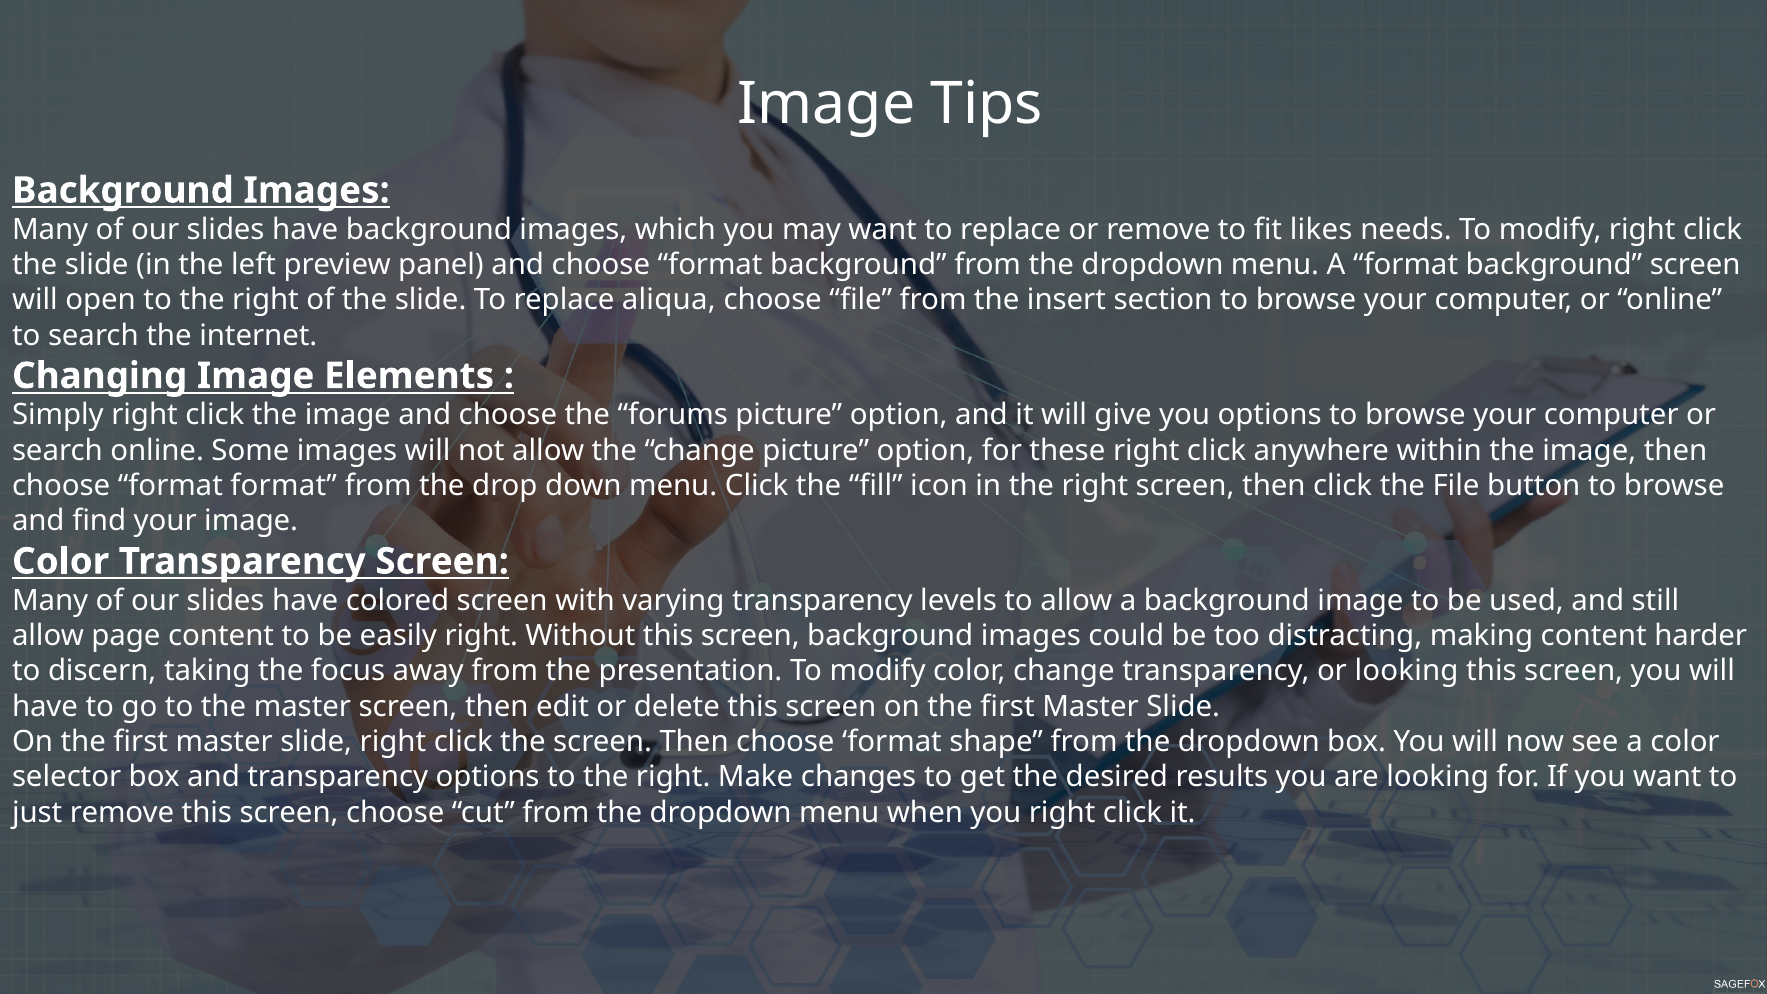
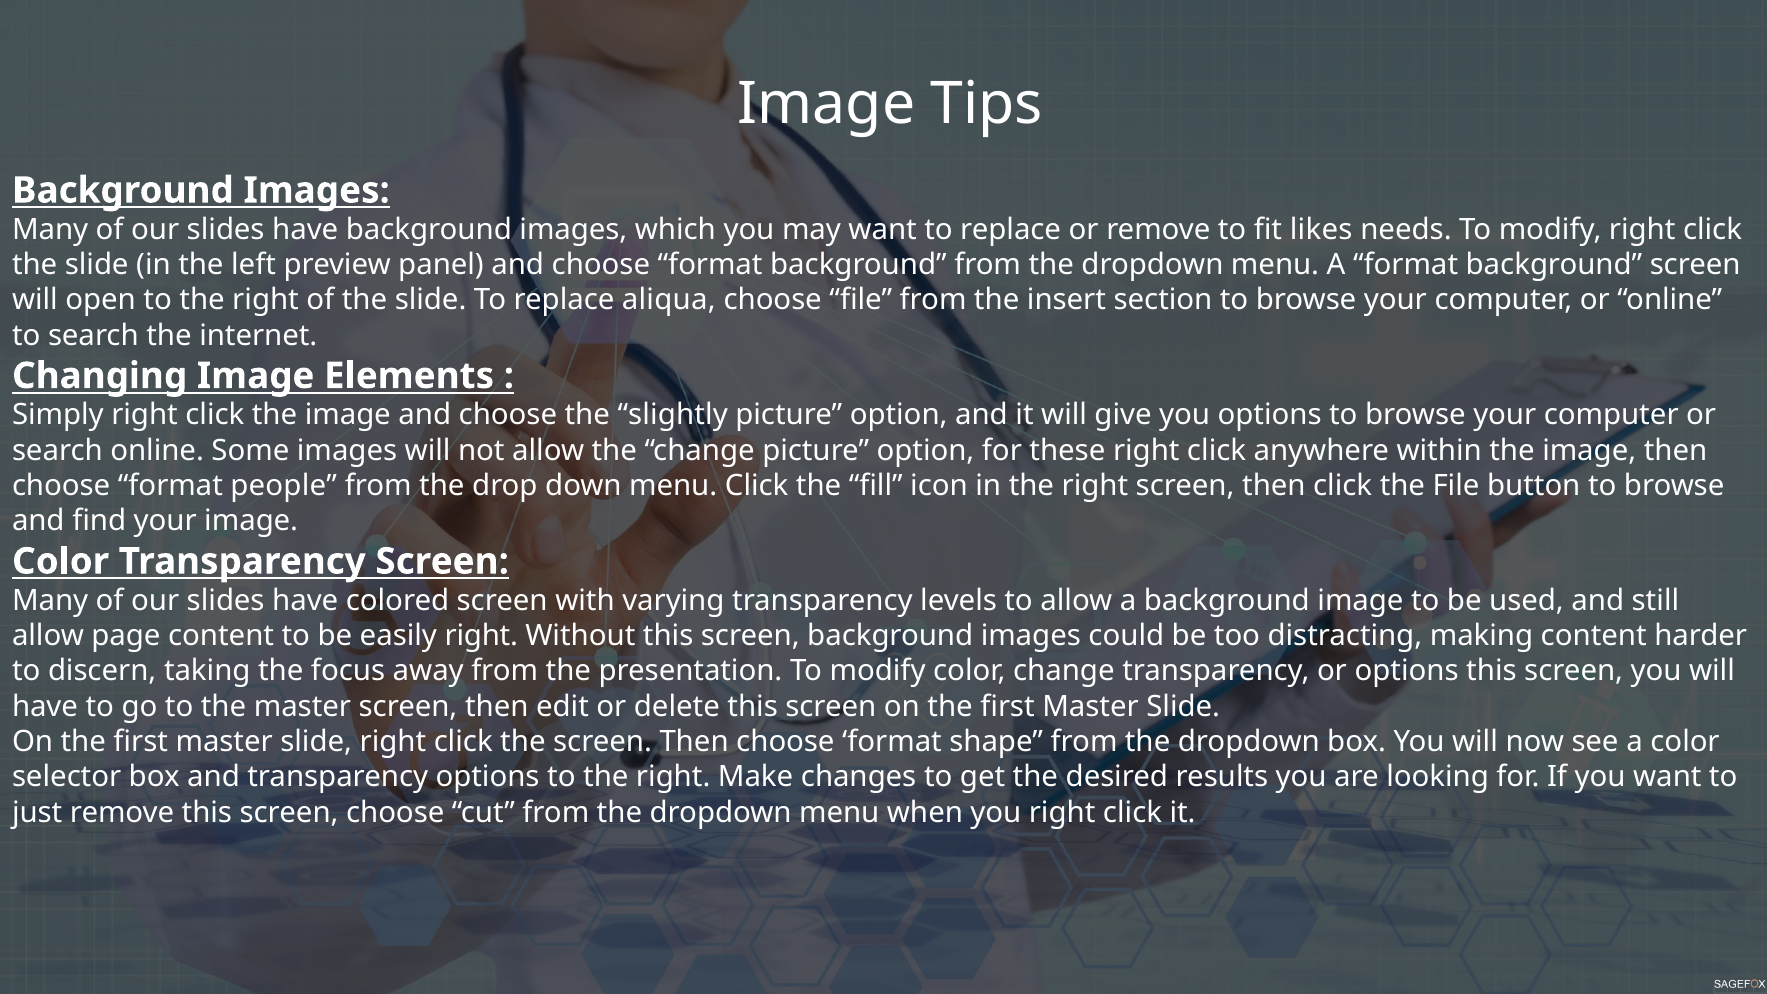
forums: forums -> slightly
format format: format -> people
or looking: looking -> options
